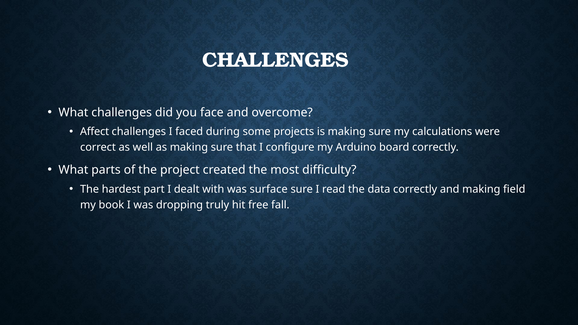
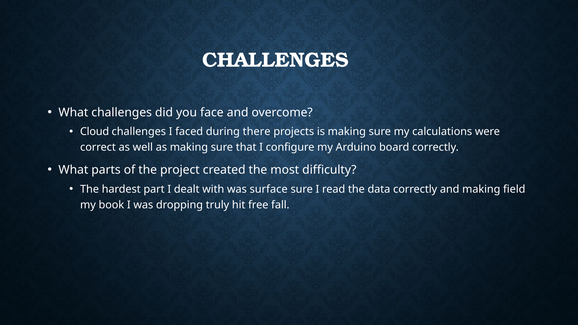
Affect: Affect -> Cloud
some: some -> there
